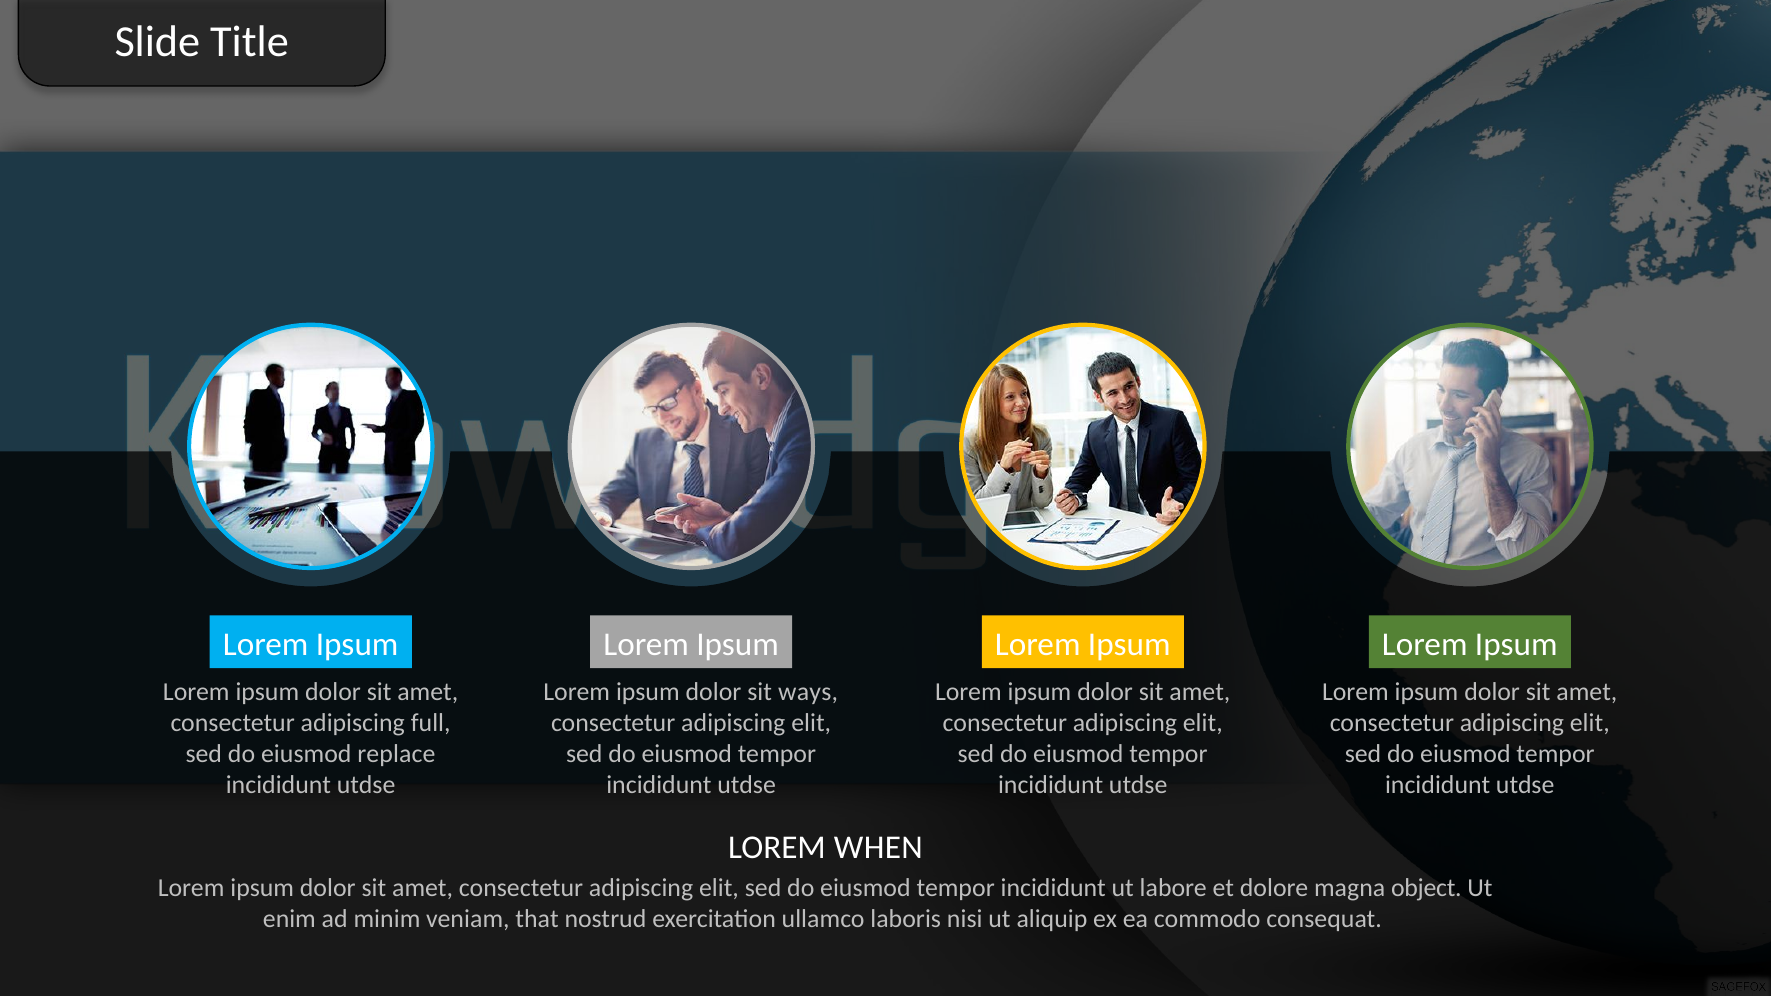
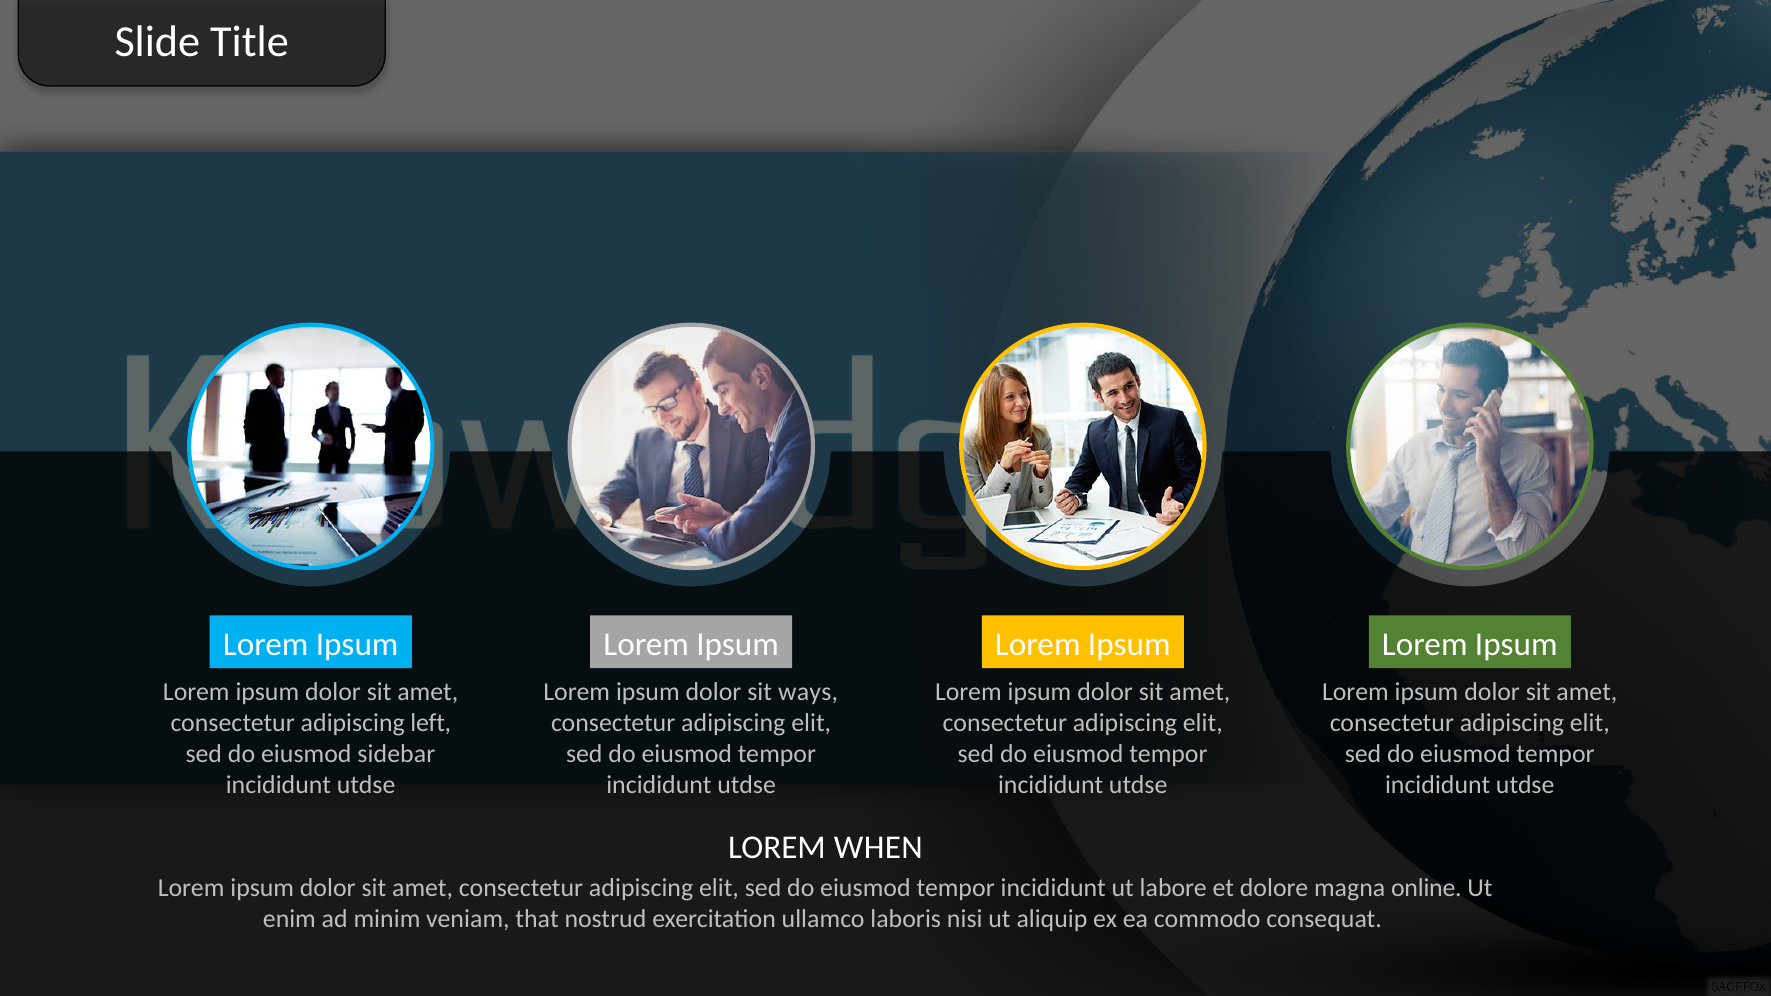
full: full -> left
replace: replace -> sidebar
object: object -> online
